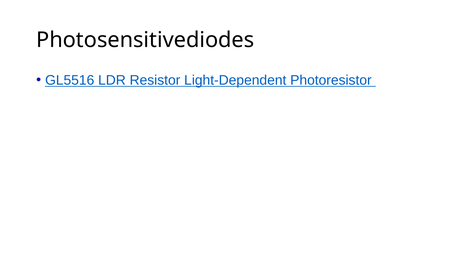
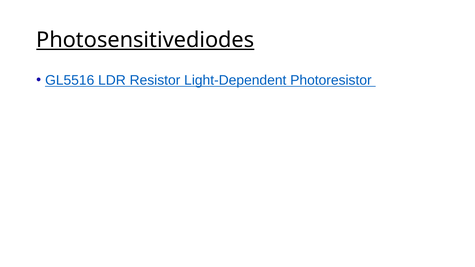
Photosensitivediodes underline: none -> present
